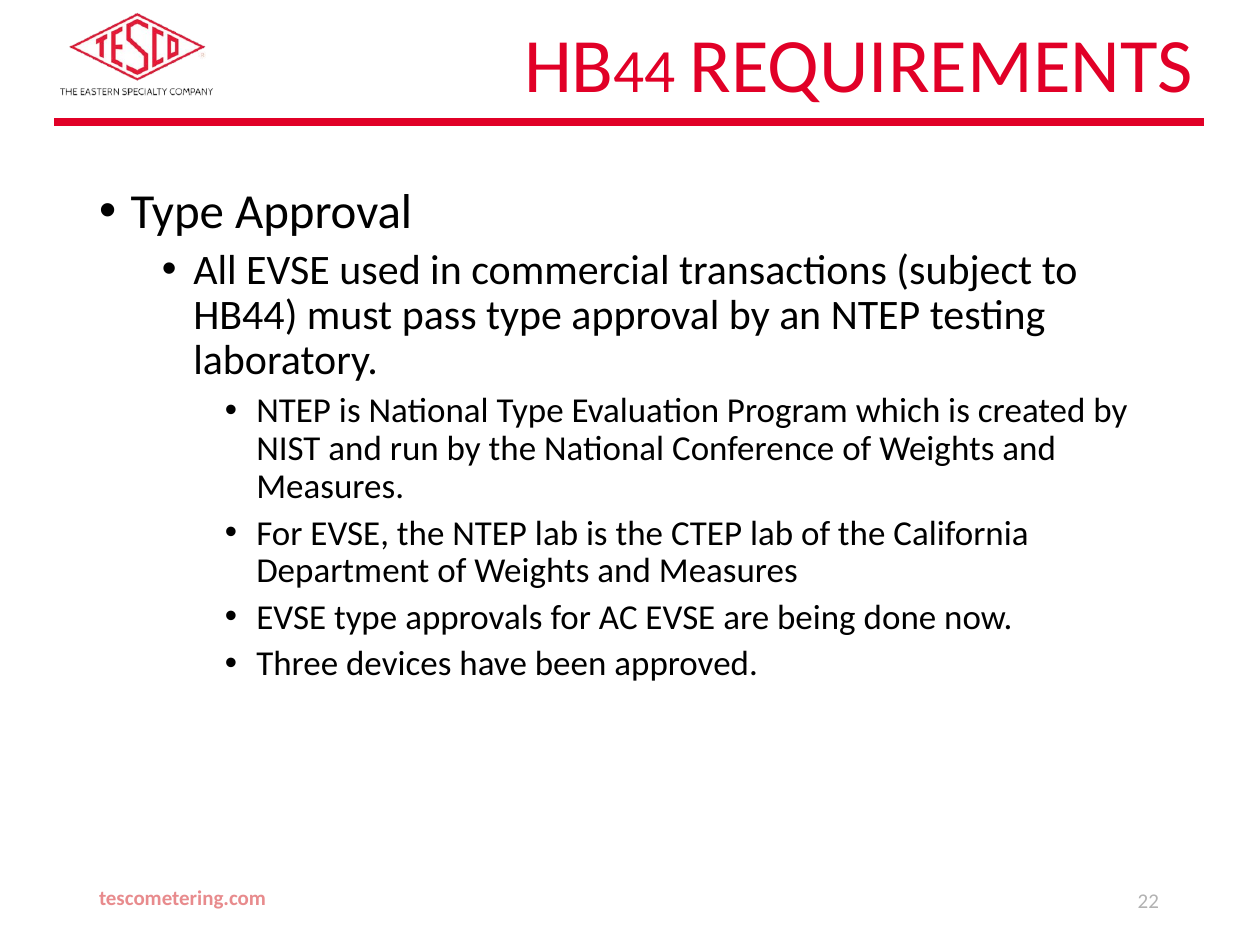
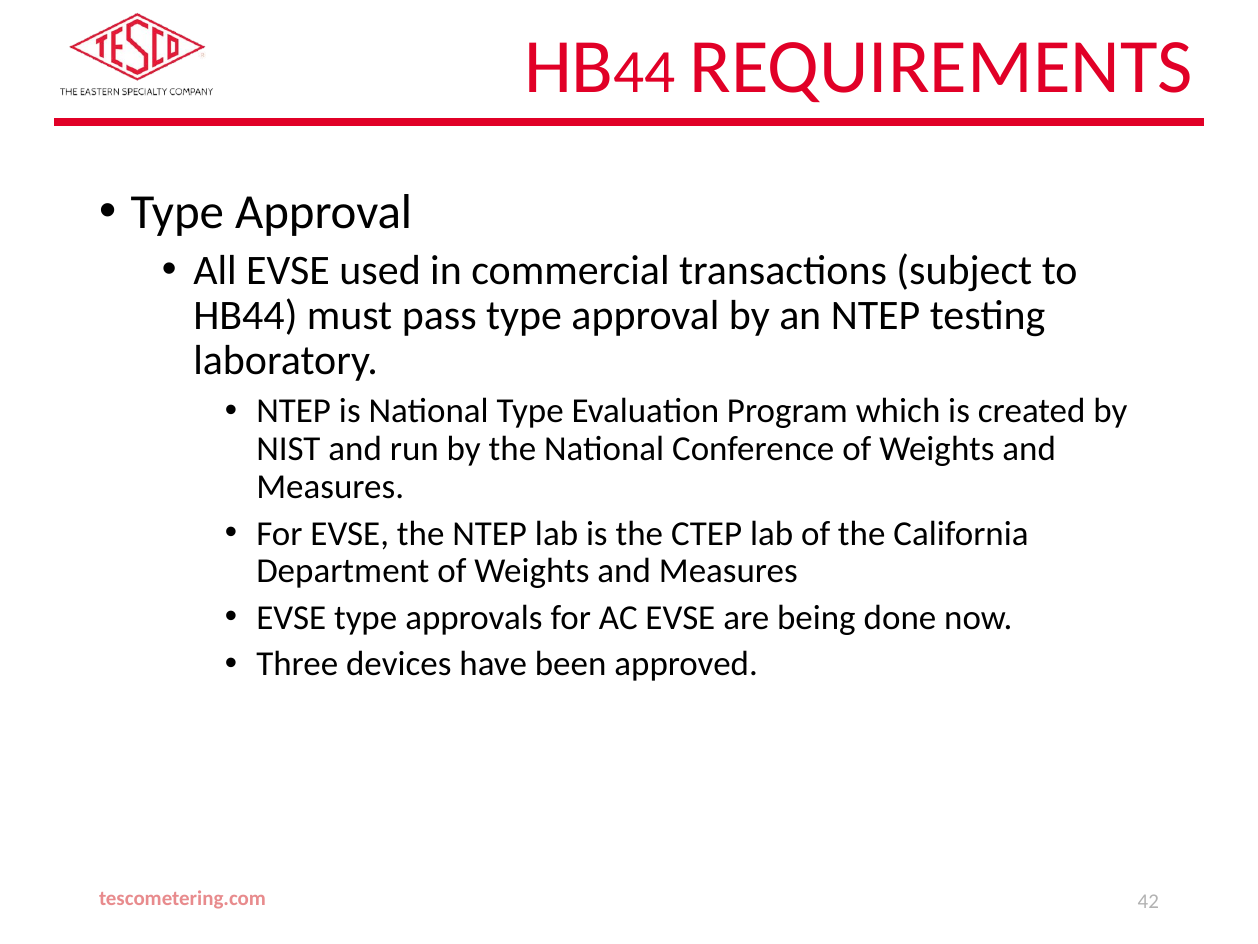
22: 22 -> 42
